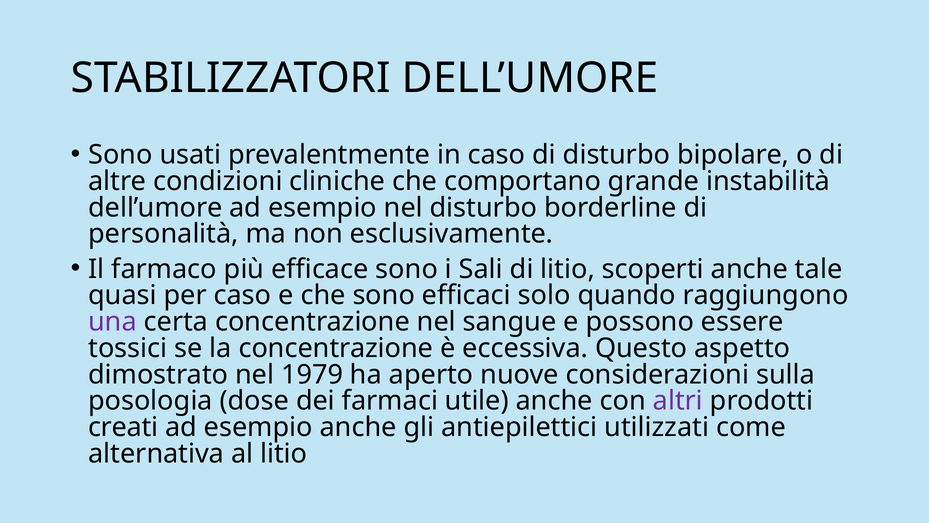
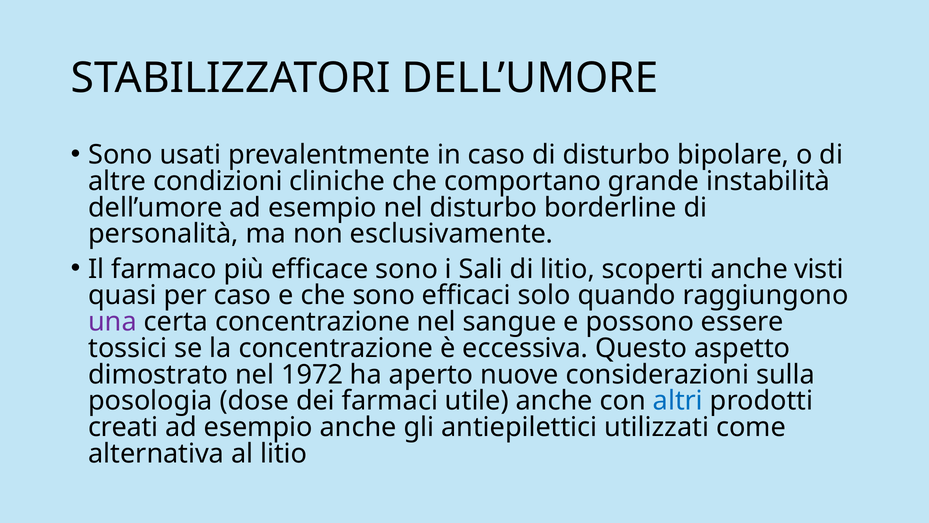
tale: tale -> visti
1979: 1979 -> 1972
altri colour: purple -> blue
